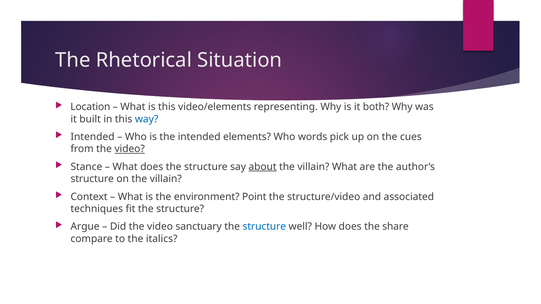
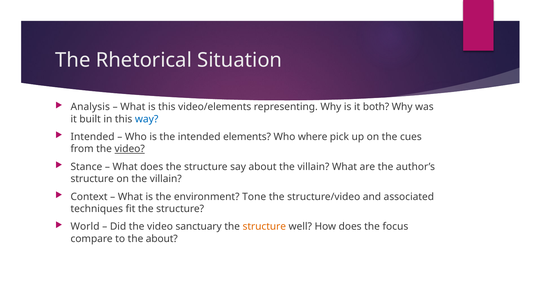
Location: Location -> Analysis
words: words -> where
about at (263, 167) underline: present -> none
Point: Point -> Tone
Argue: Argue -> World
structure at (264, 227) colour: blue -> orange
share: share -> focus
the italics: italics -> about
